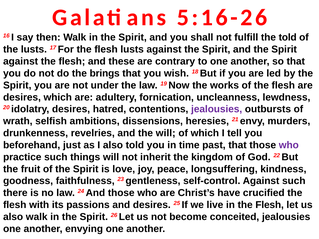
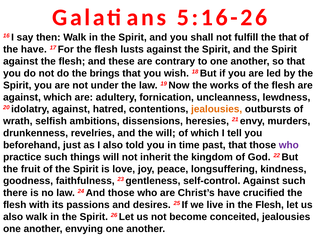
the told: told -> that
the lusts: lusts -> have
desires at (22, 97): desires -> against
idolatry desires: desires -> against
jealousies at (217, 109) colour: purple -> orange
